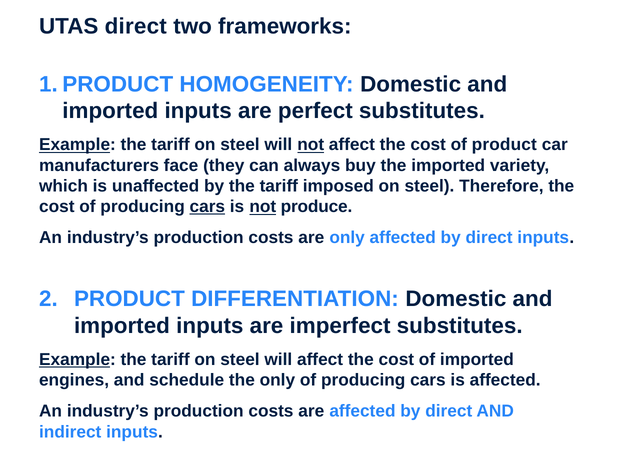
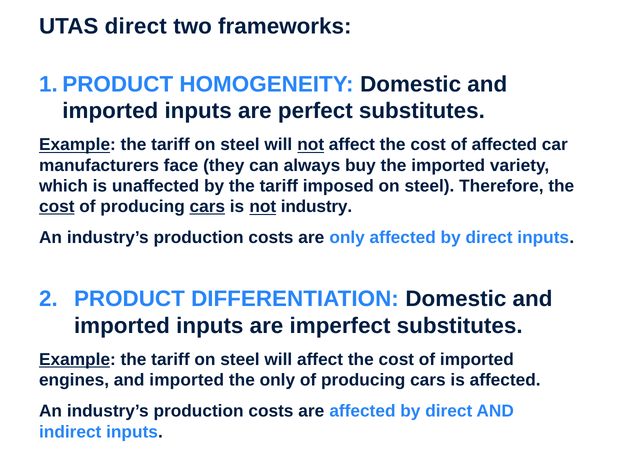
of product: product -> affected
cost at (57, 207) underline: none -> present
produce: produce -> industry
engines and schedule: schedule -> imported
